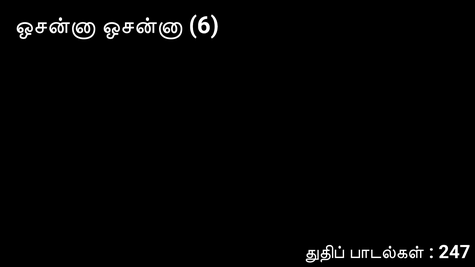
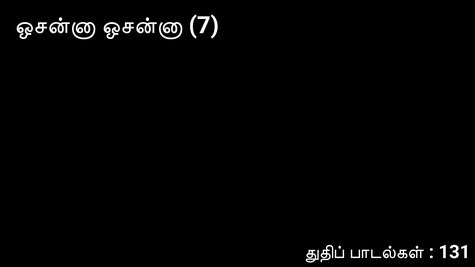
6: 6 -> 7
247: 247 -> 131
